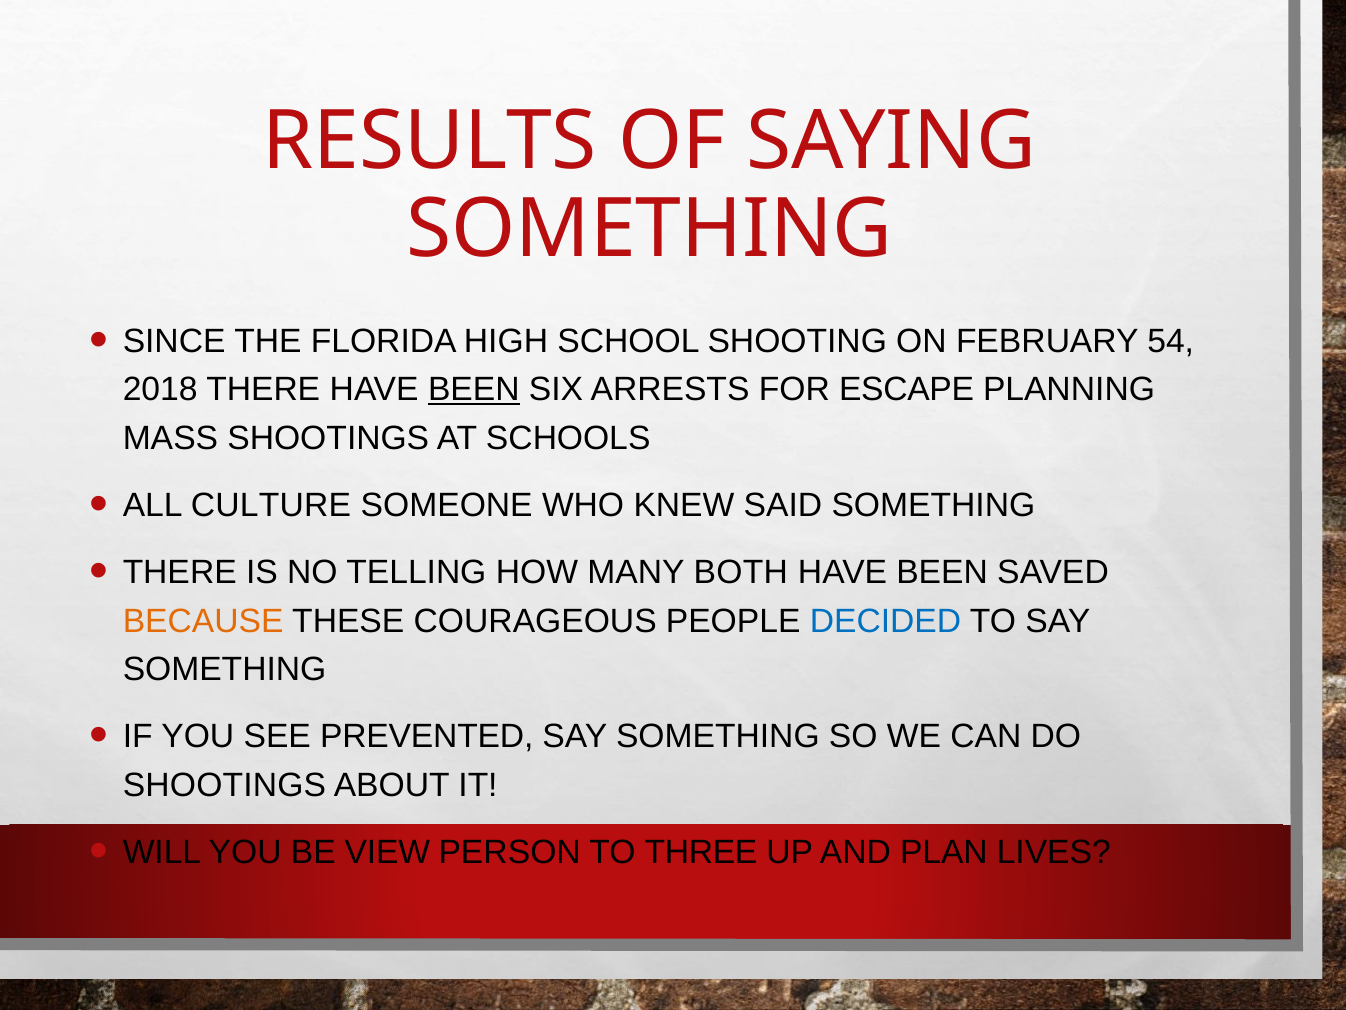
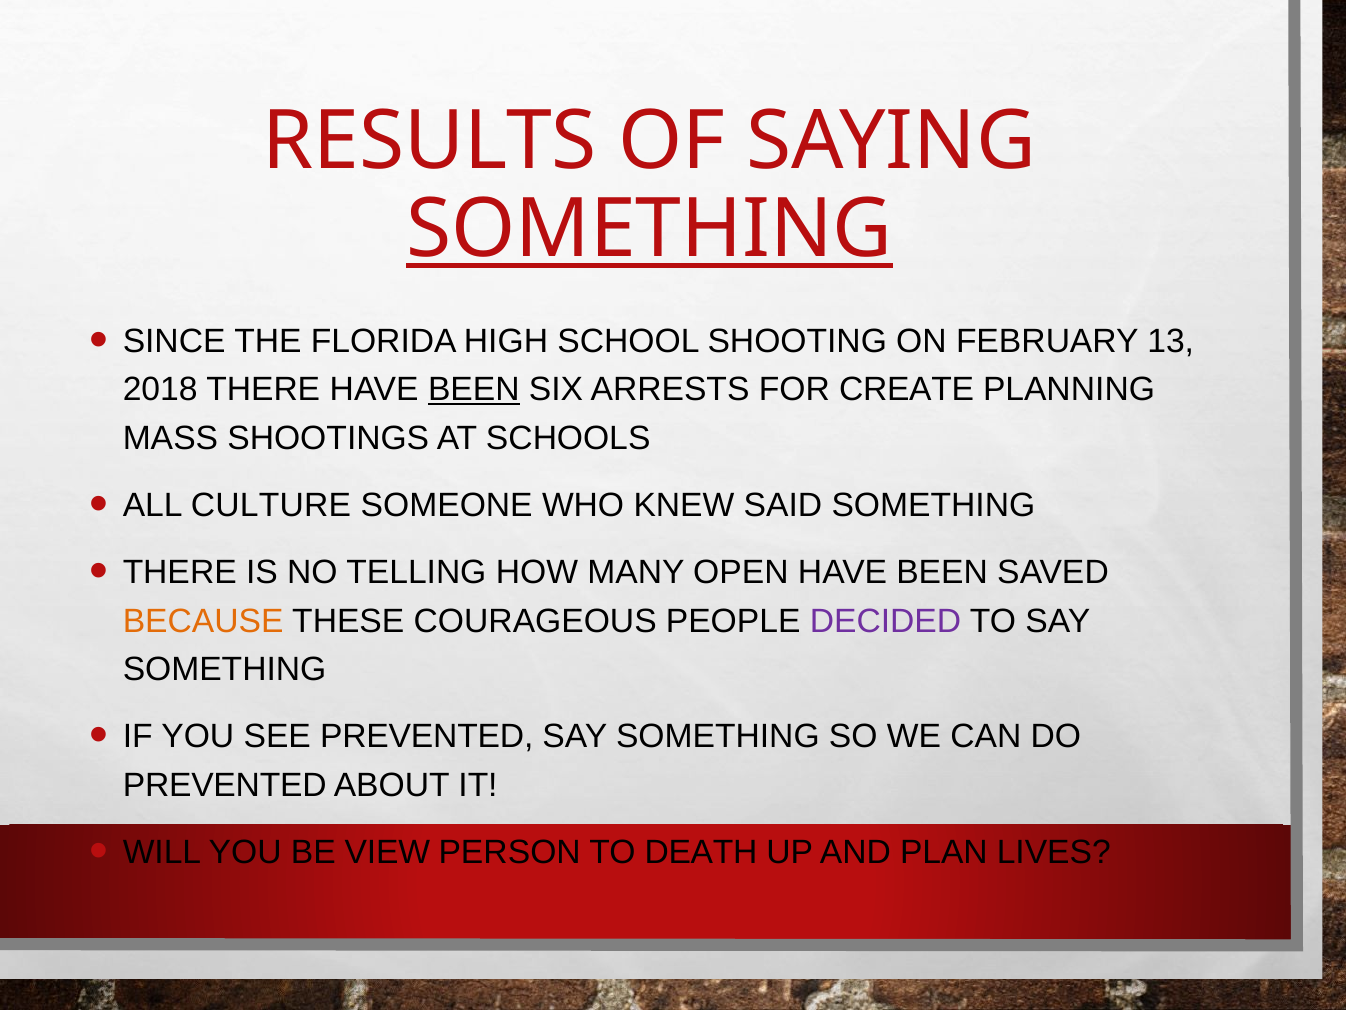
SOMETHING at (649, 230) underline: none -> present
54: 54 -> 13
ESCAPE: ESCAPE -> CREATE
BOTH: BOTH -> OPEN
DECIDED colour: blue -> purple
SHOOTINGS at (224, 785): SHOOTINGS -> PREVENTED
THREE: THREE -> DEATH
